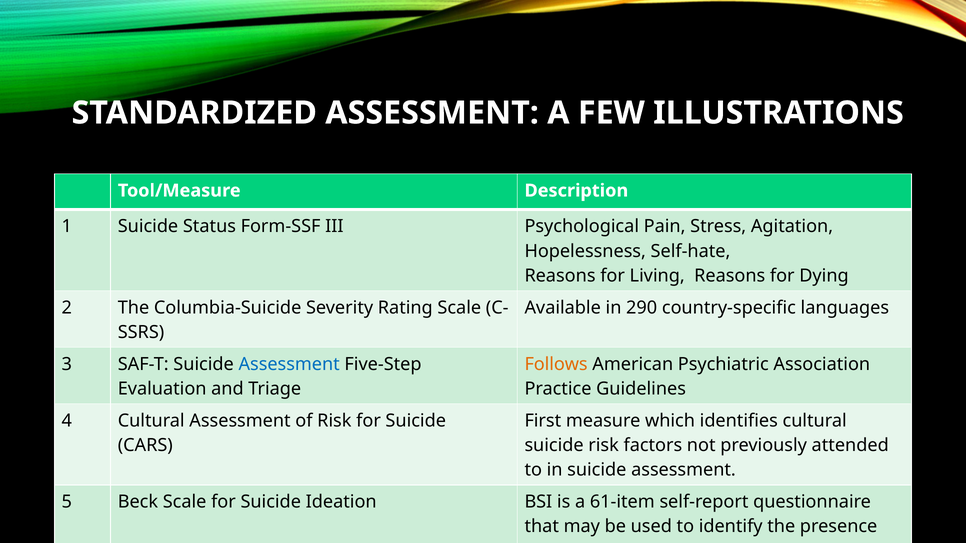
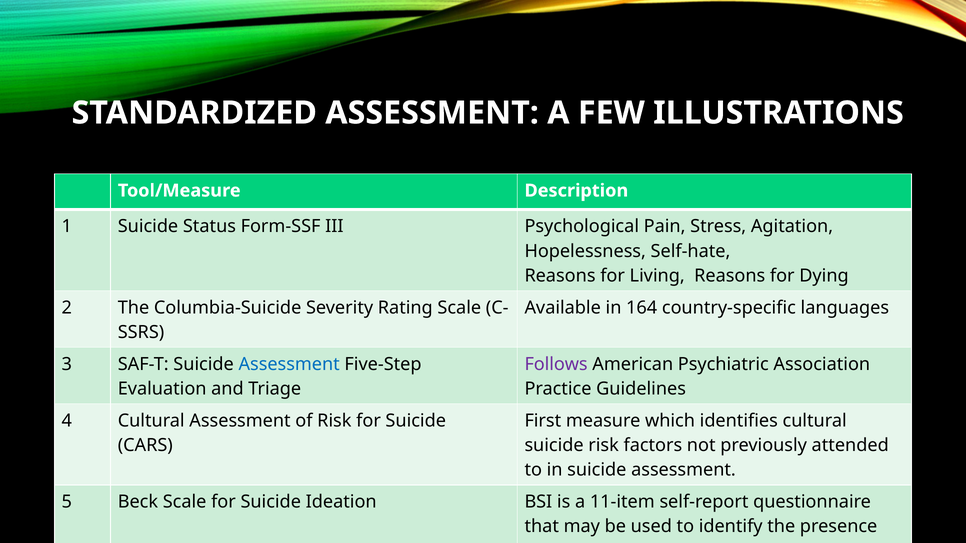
290: 290 -> 164
Follows colour: orange -> purple
61-item: 61-item -> 11-item
